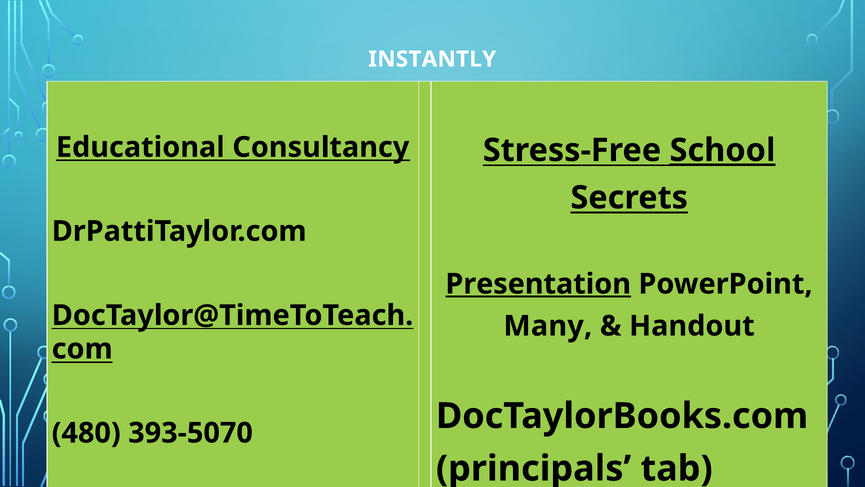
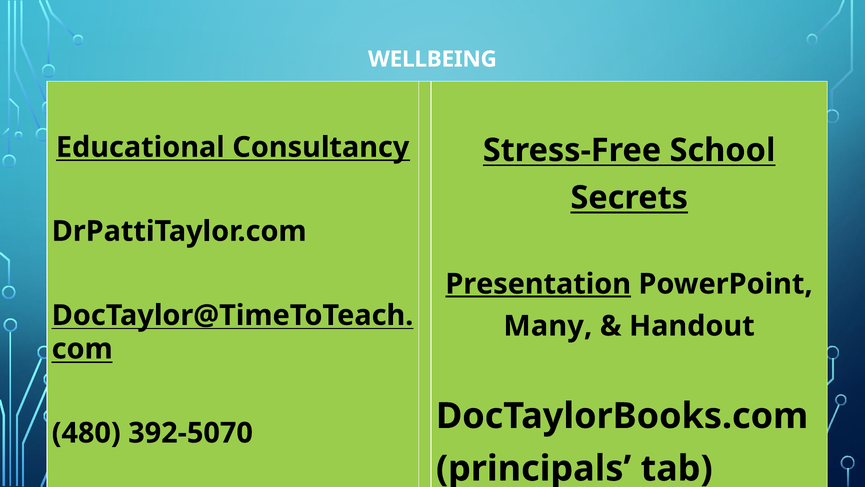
INSTANTLY: INSTANTLY -> WELLBEING
School underline: present -> none
393-5070: 393-5070 -> 392-5070
